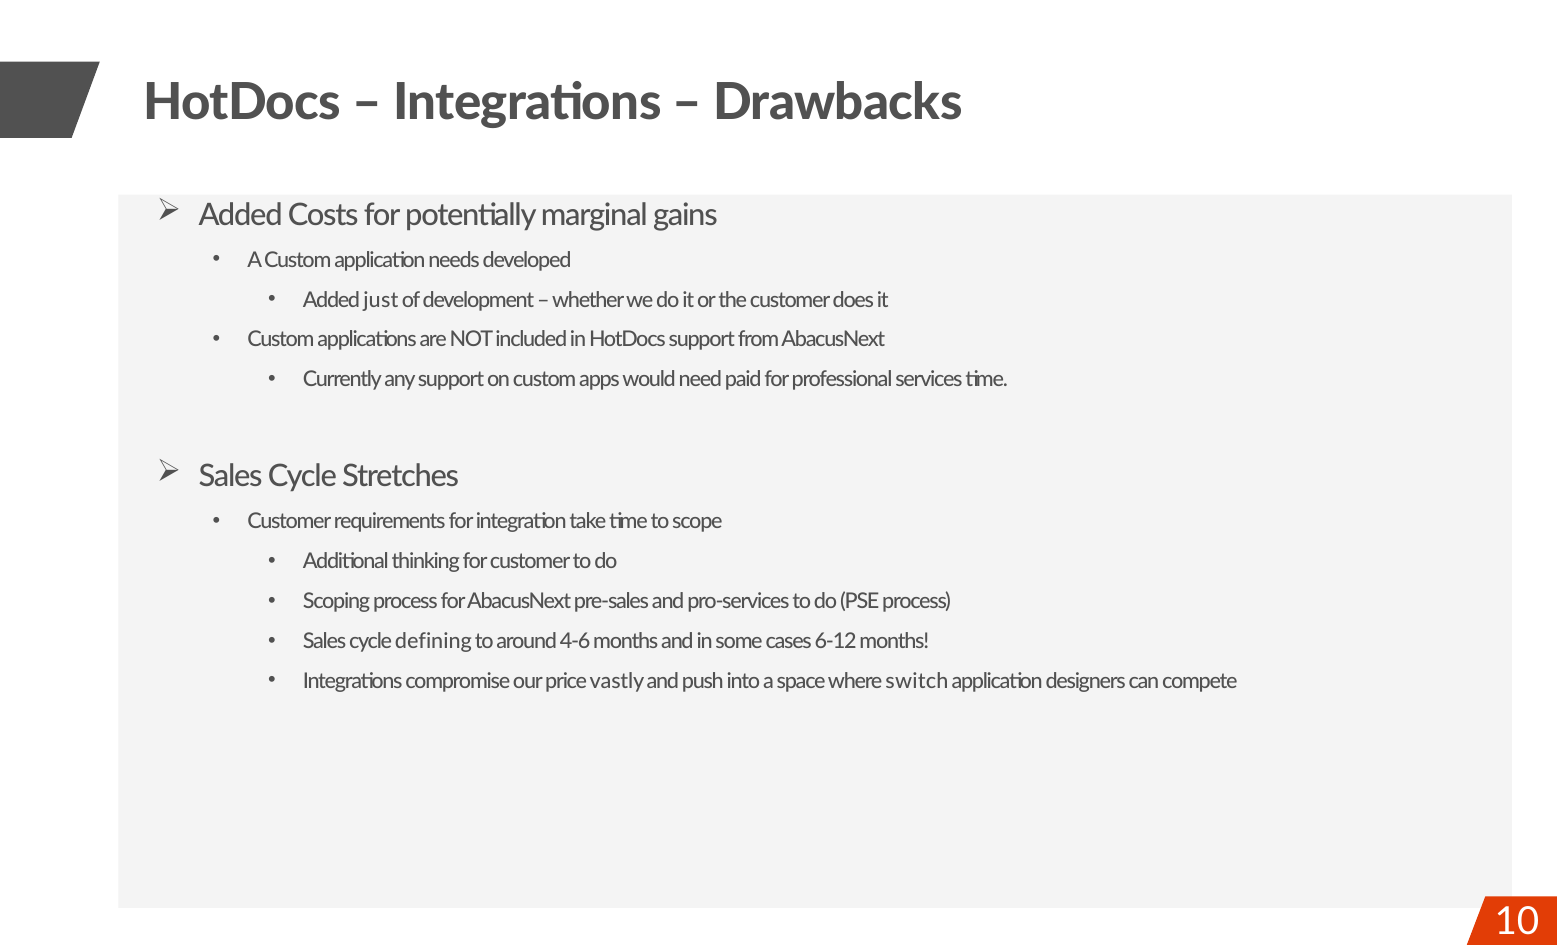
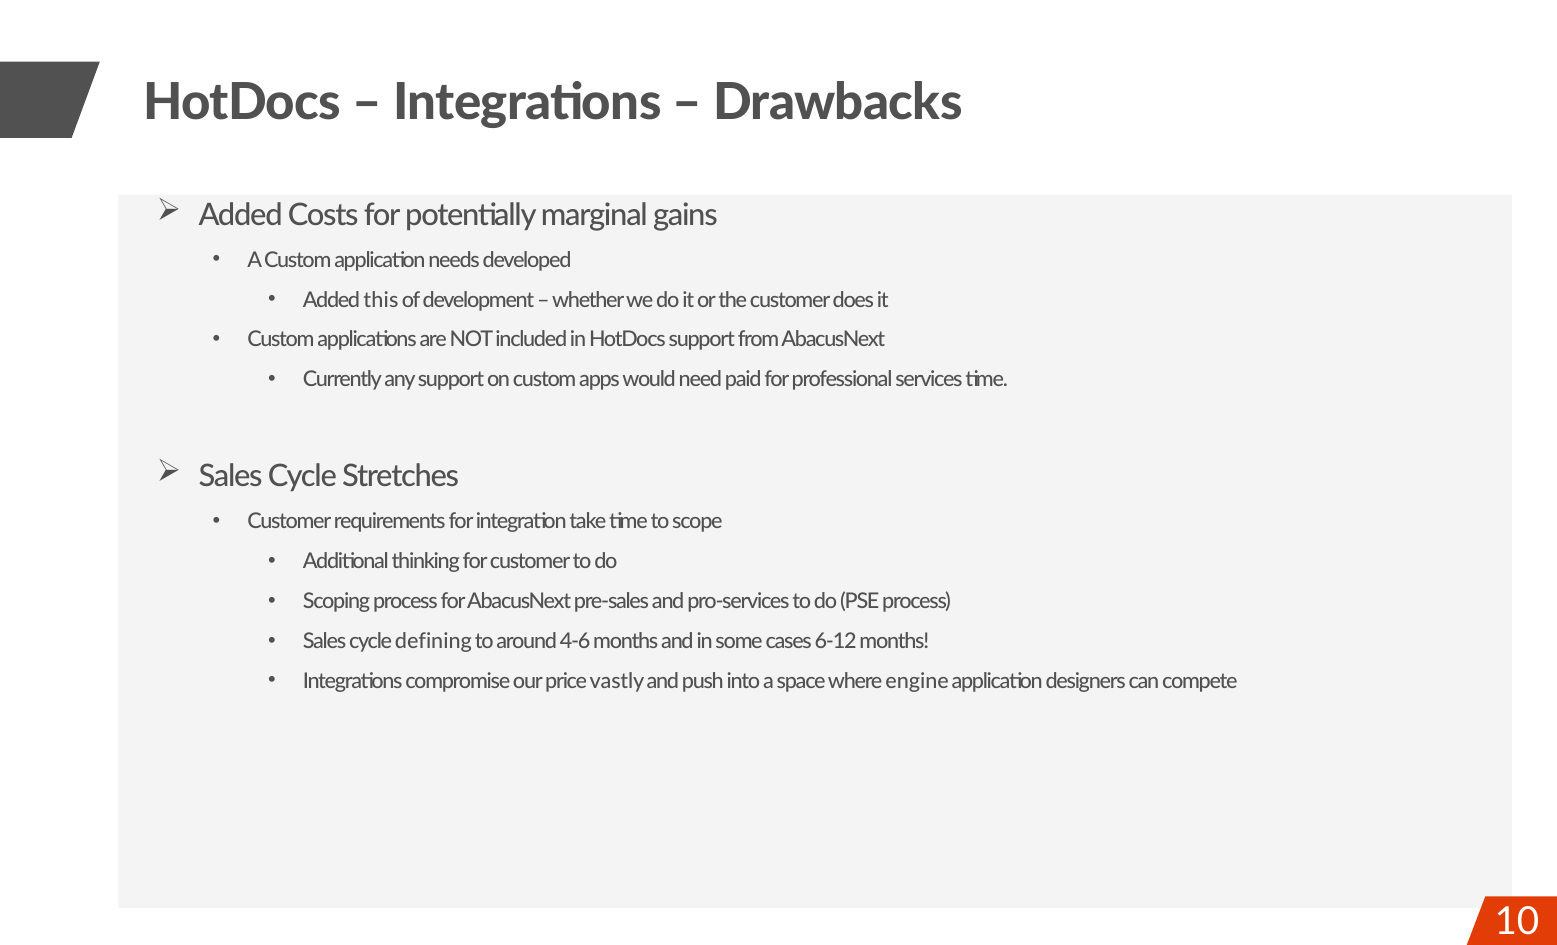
just: just -> this
switch: switch -> engine
